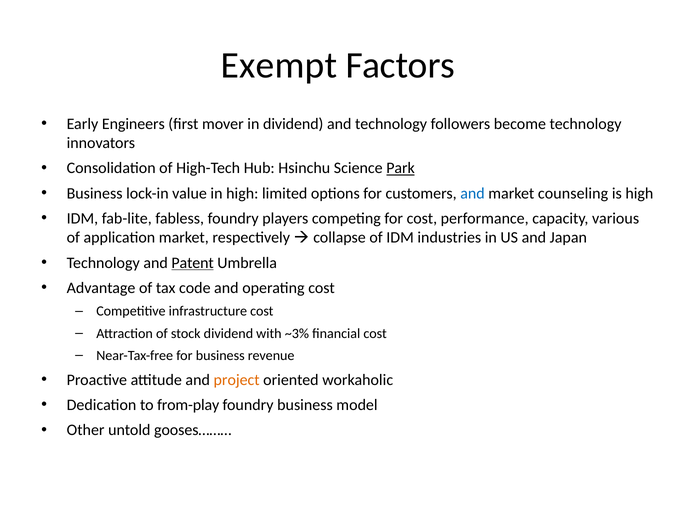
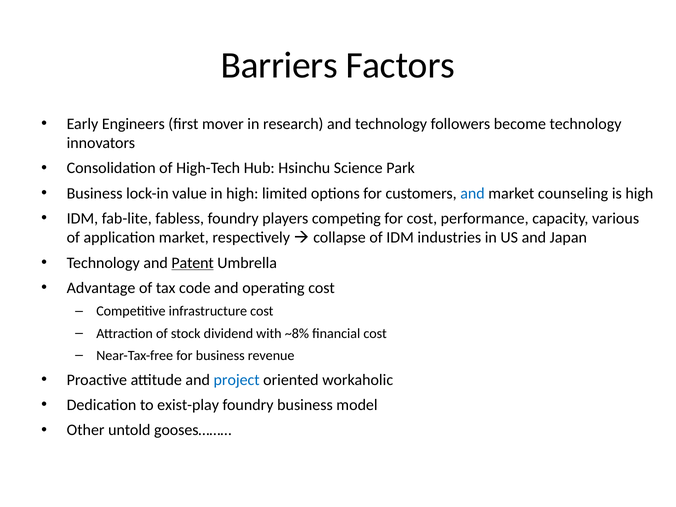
Exempt: Exempt -> Barriers
in dividend: dividend -> research
Park underline: present -> none
~3%: ~3% -> ~8%
project colour: orange -> blue
from-play: from-play -> exist-play
